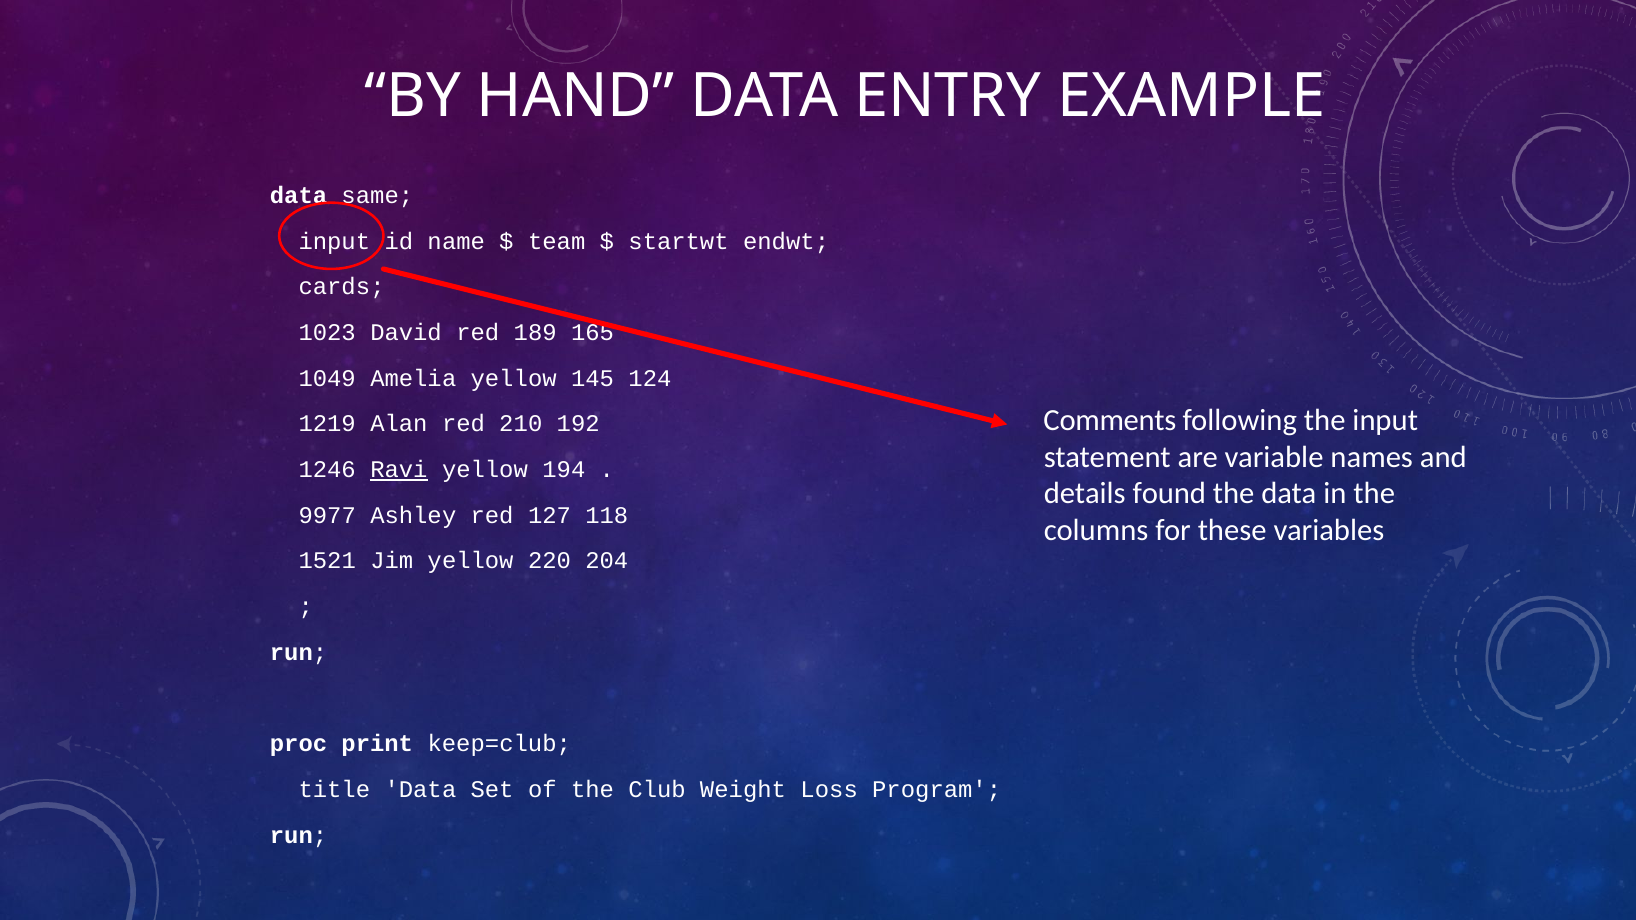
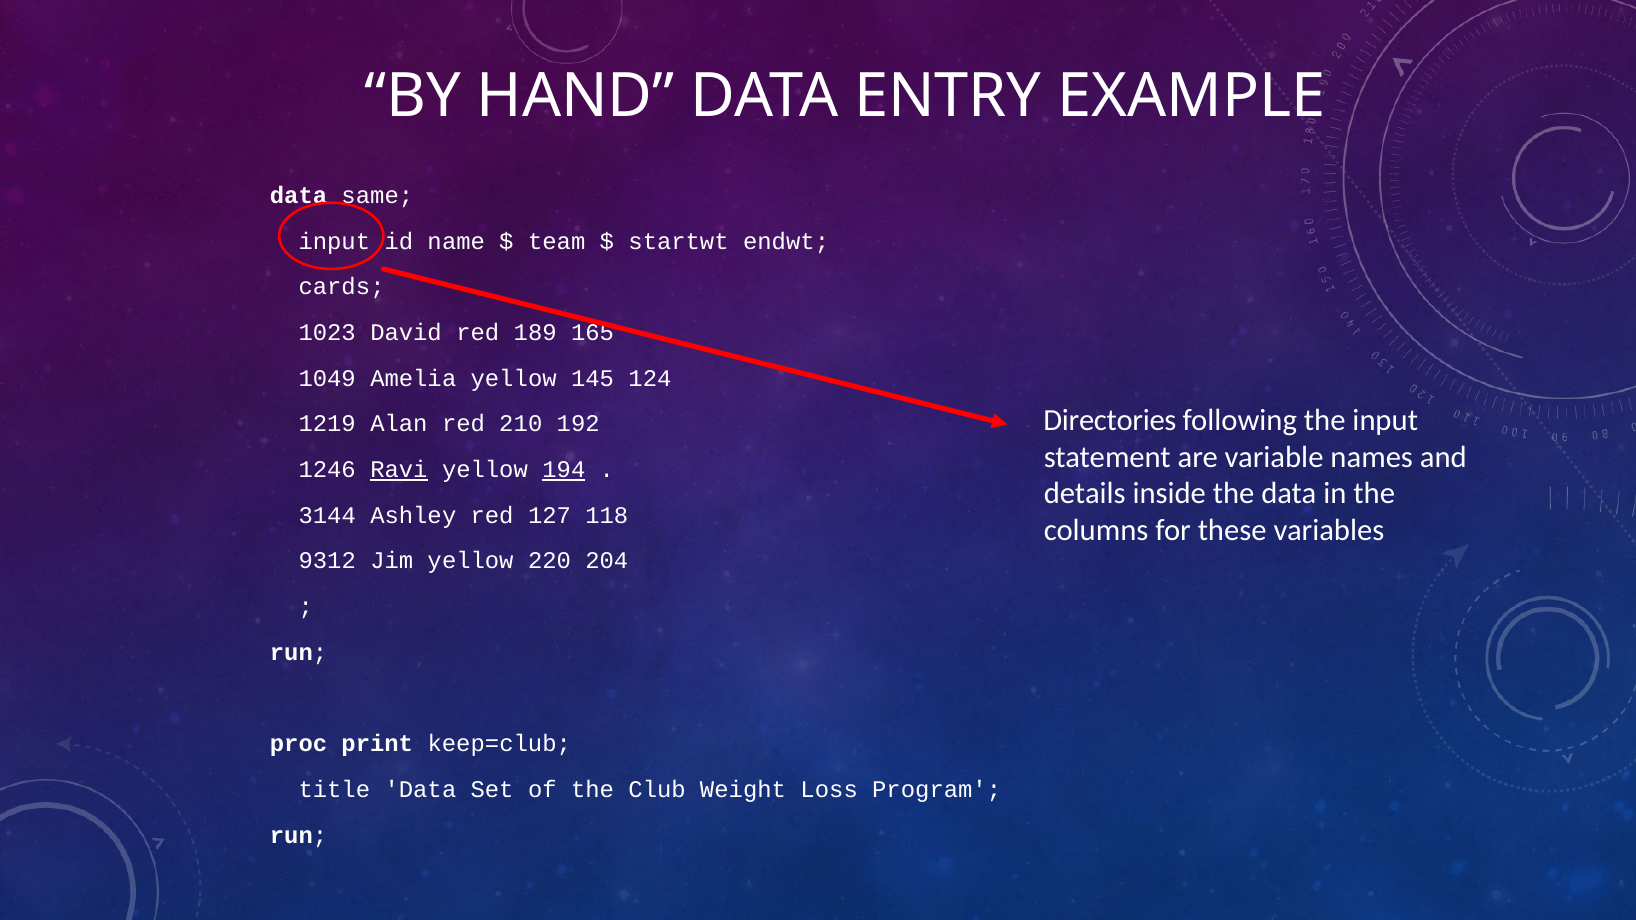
Comments: Comments -> Directories
194 underline: none -> present
found: found -> inside
9977: 9977 -> 3144
1521: 1521 -> 9312
